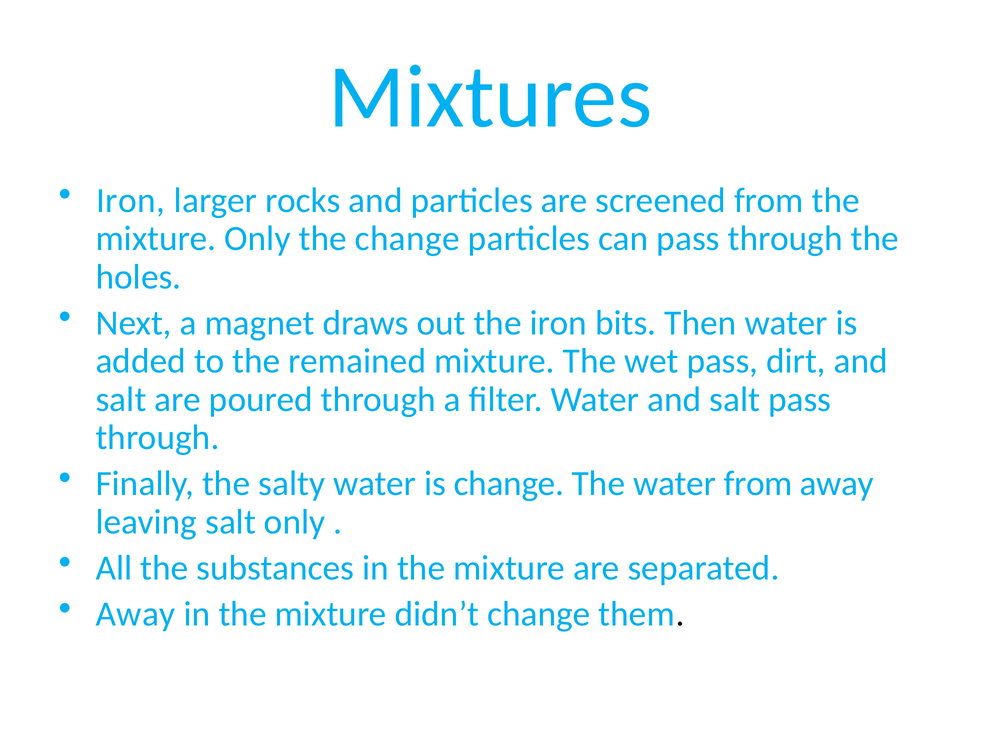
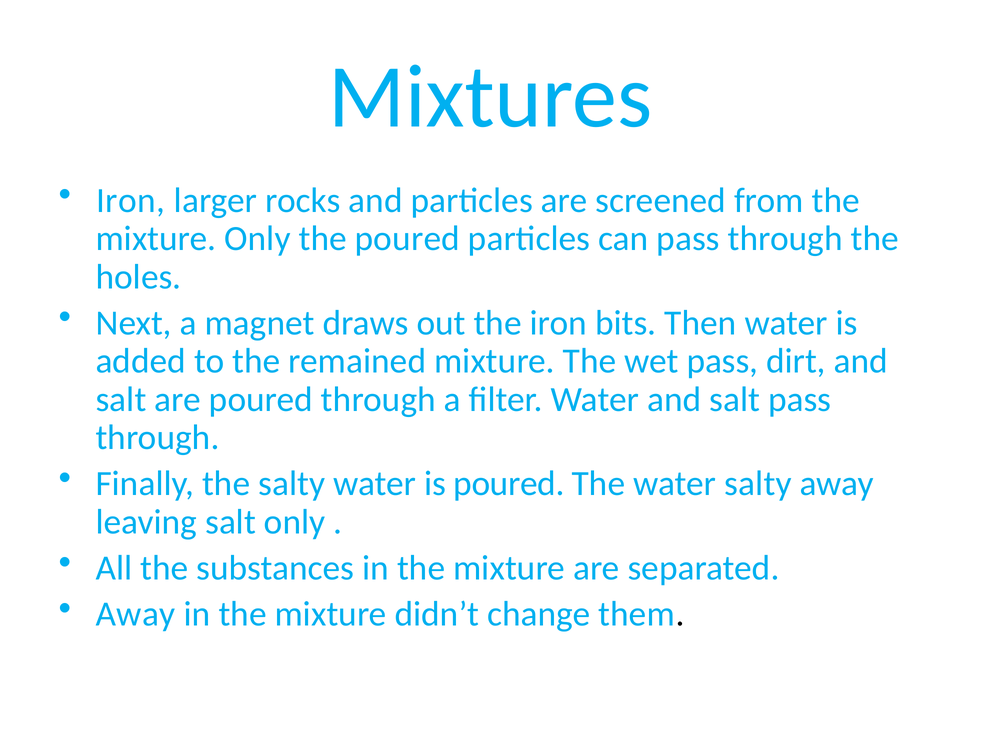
the change: change -> poured
is change: change -> poured
water from: from -> salty
